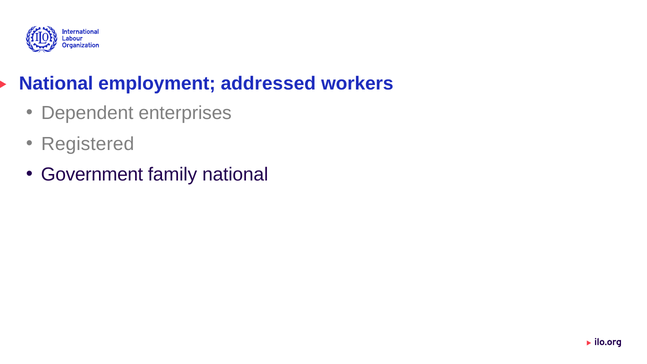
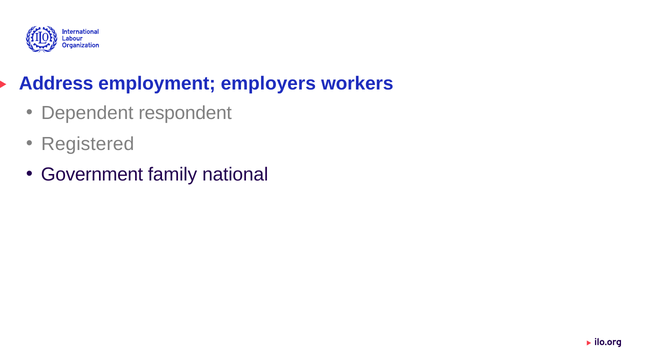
National at (56, 84): National -> Address
addressed: addressed -> employers
enterprises: enterprises -> respondent
